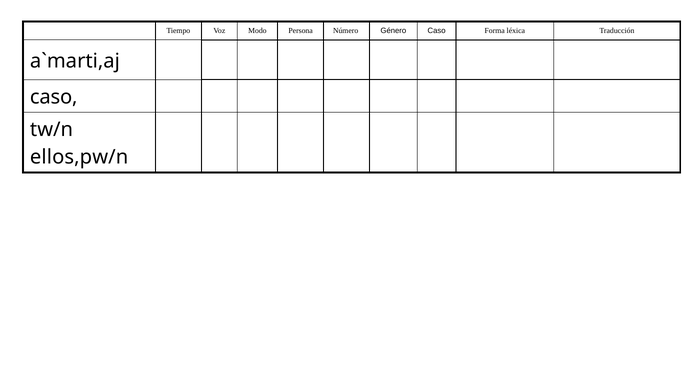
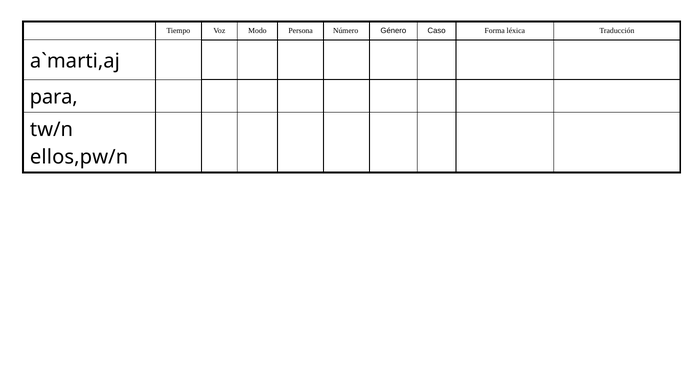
caso at (54, 97): caso -> para
